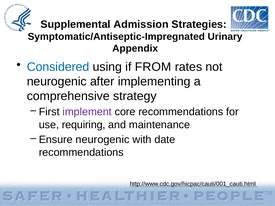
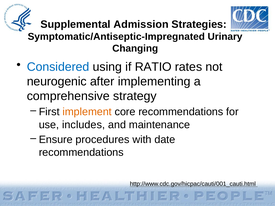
Appendix: Appendix -> Changing
FROM: FROM -> RATIO
implement colour: purple -> orange
requiring: requiring -> includes
Ensure neurogenic: neurogenic -> procedures
